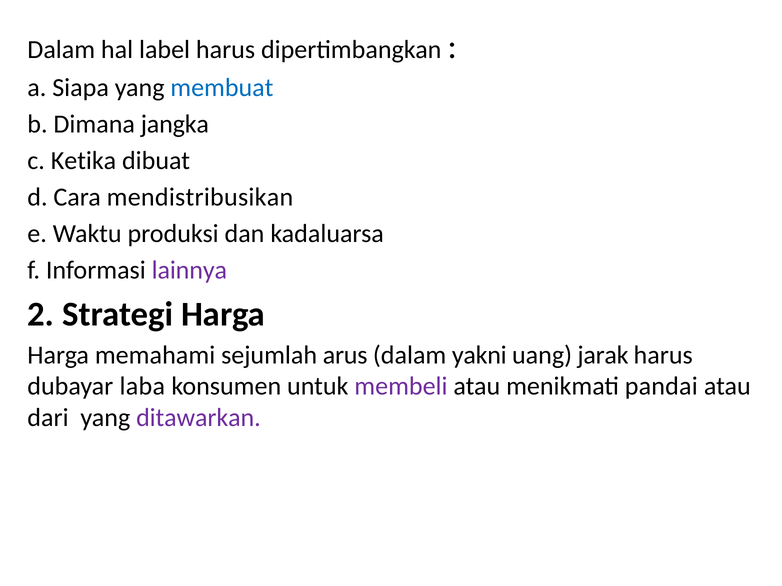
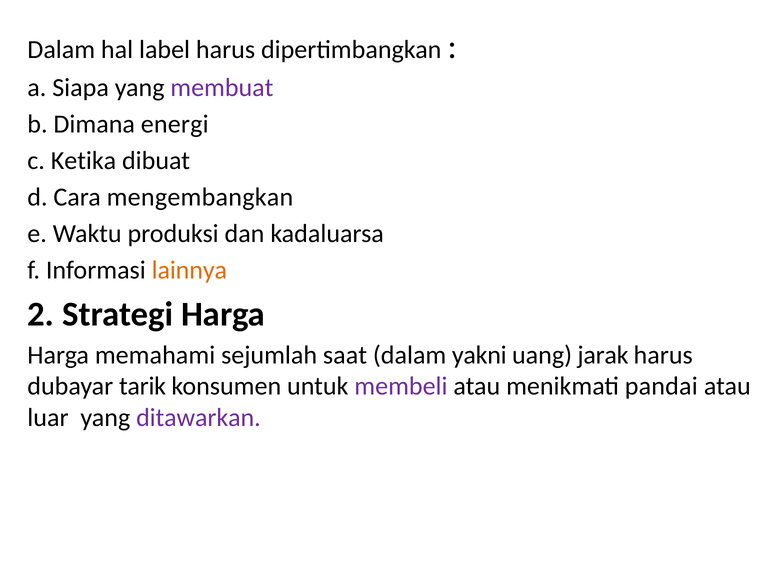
membuat colour: blue -> purple
jangka: jangka -> energi
mendistribusikan: mendistribusikan -> mengembangkan
lainnya colour: purple -> orange
arus: arus -> saat
laba: laba -> tarik
dari: dari -> luar
